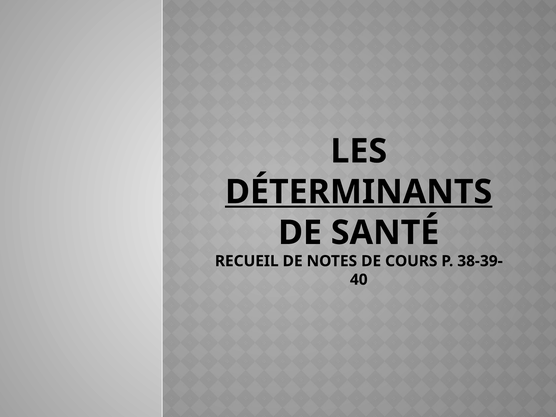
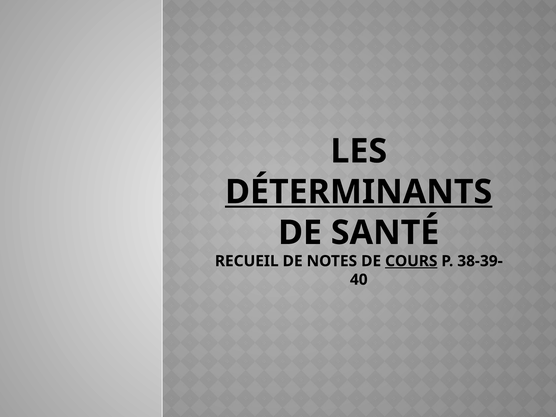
COURS underline: none -> present
